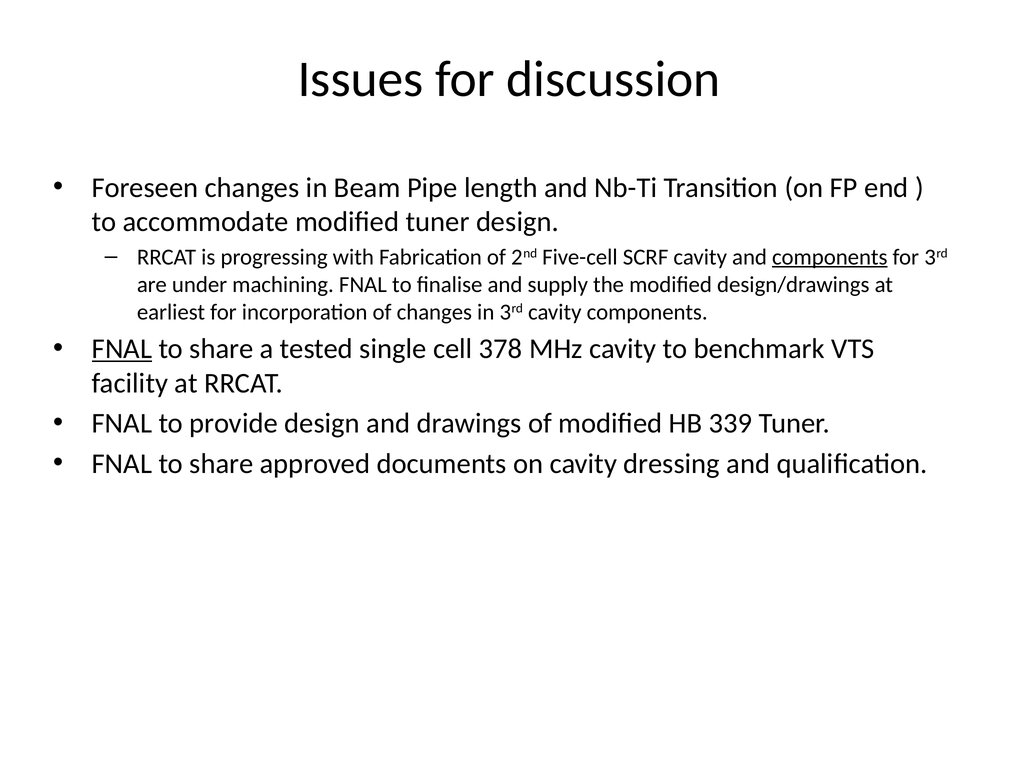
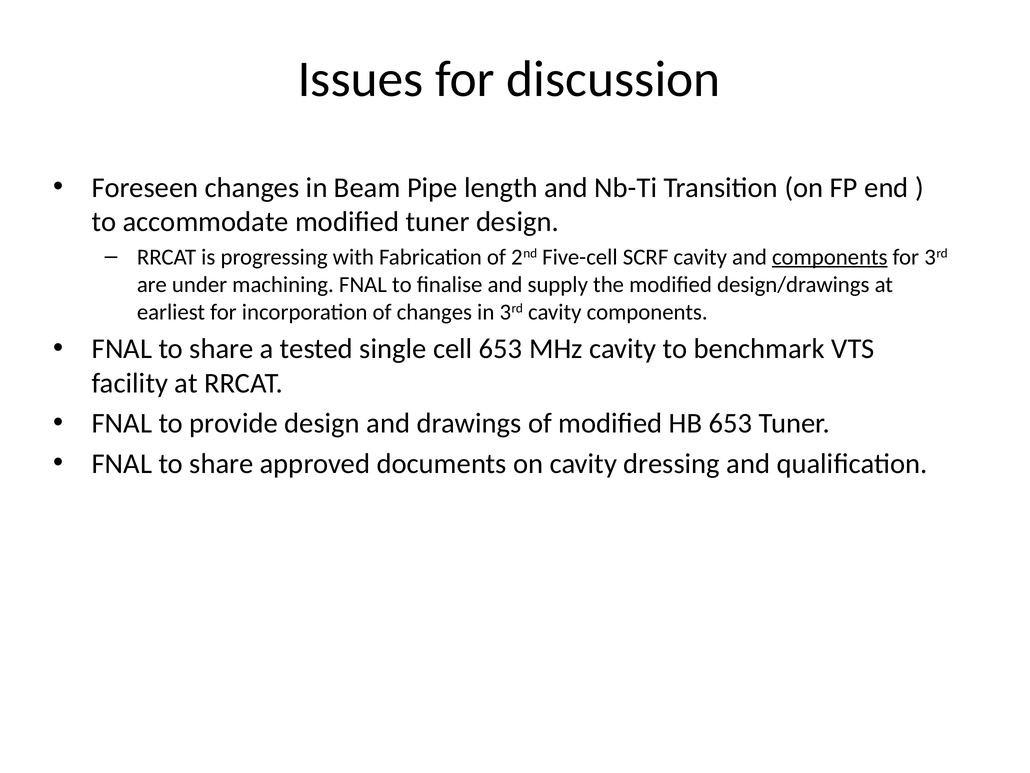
FNAL at (122, 349) underline: present -> none
cell 378: 378 -> 653
HB 339: 339 -> 653
